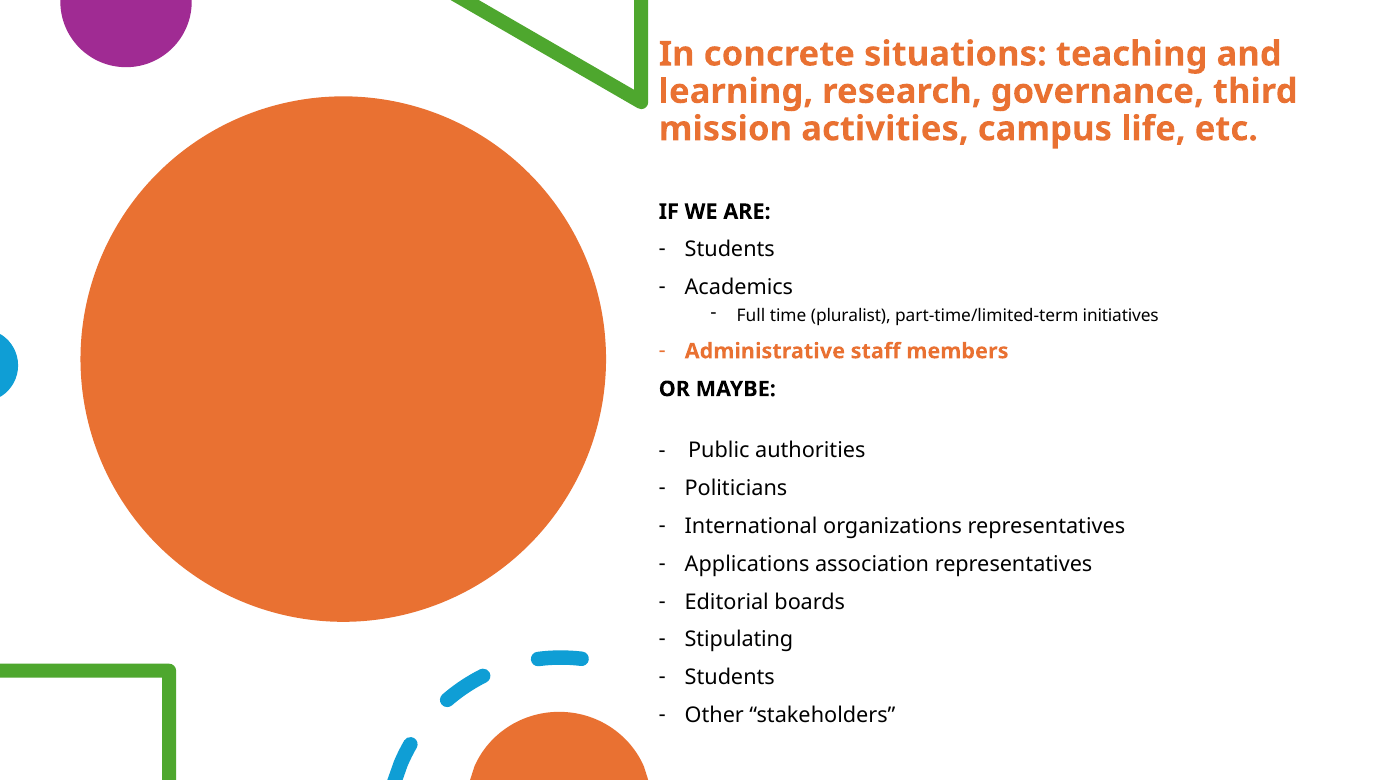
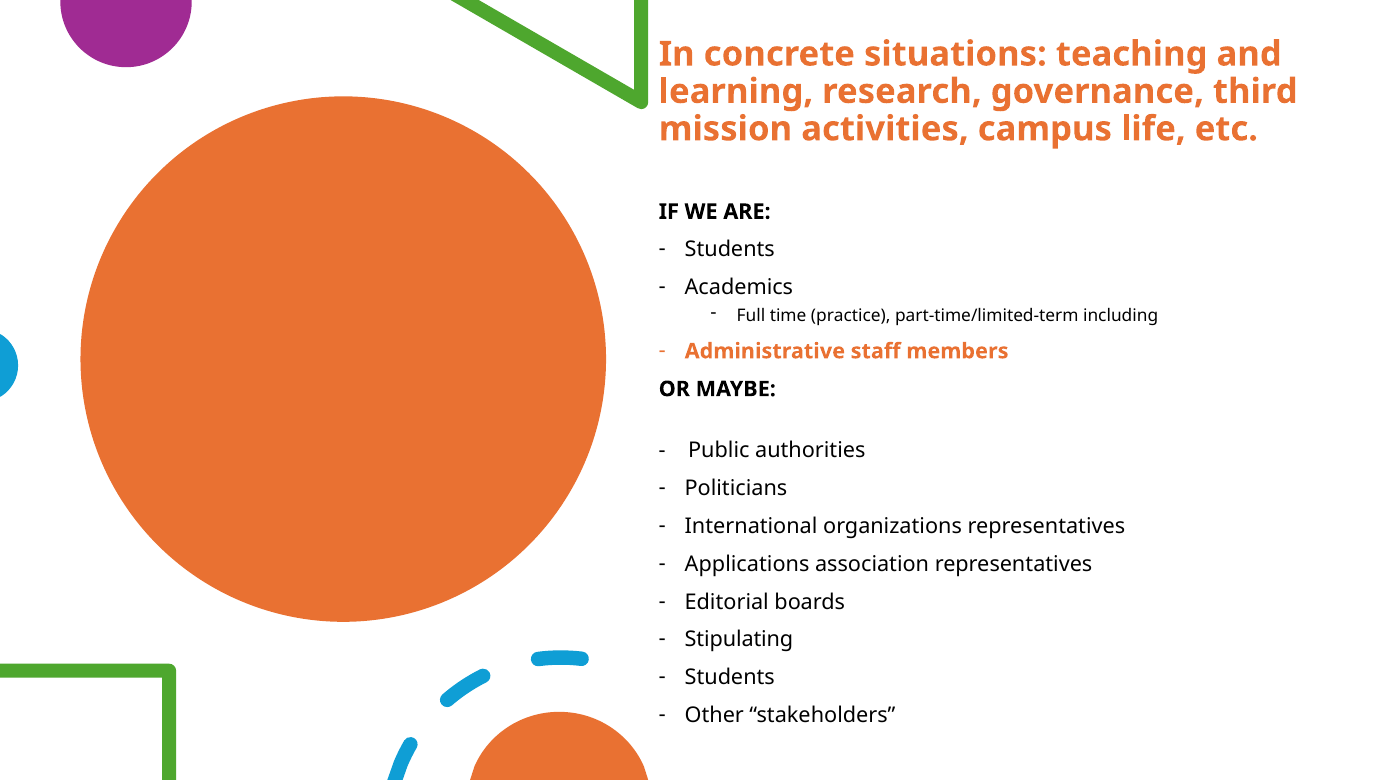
pluralist: pluralist -> practice
initiatives: initiatives -> including
